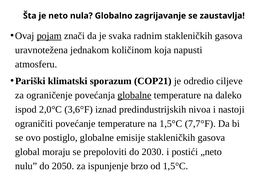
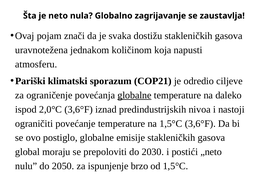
pojam underline: present -> none
radnim: radnim -> dostižu
1,5°C 7,7°F: 7,7°F -> 3,6°F
